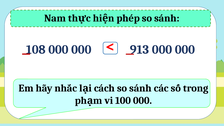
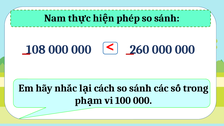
913: 913 -> 260
